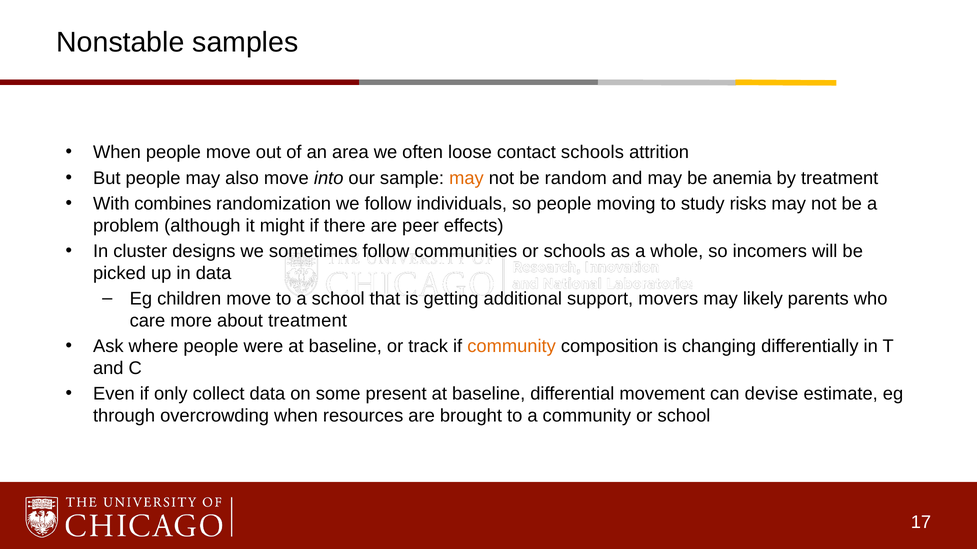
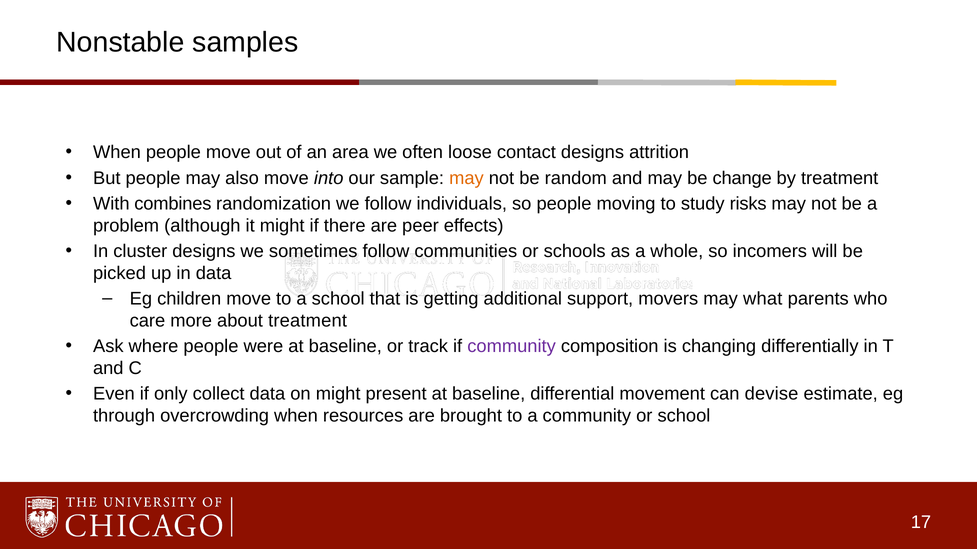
contact schools: schools -> designs
anemia: anemia -> change
likely: likely -> what
community at (512, 347) colour: orange -> purple
on some: some -> might
